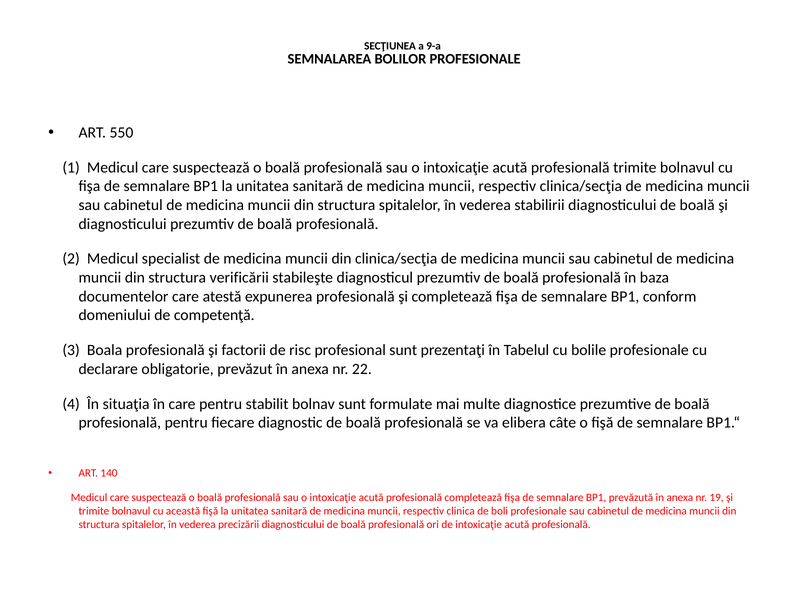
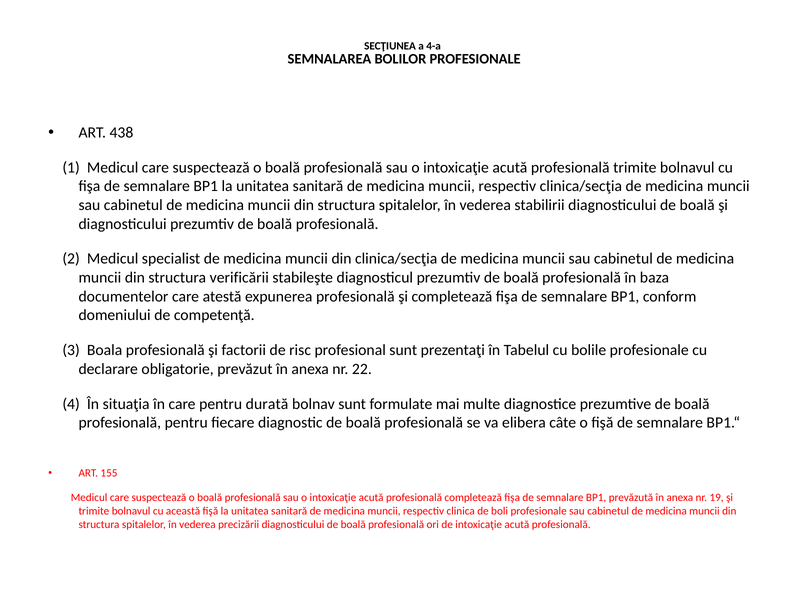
9-a: 9-a -> 4-a
550: 550 -> 438
stabilit: stabilit -> durată
140: 140 -> 155
